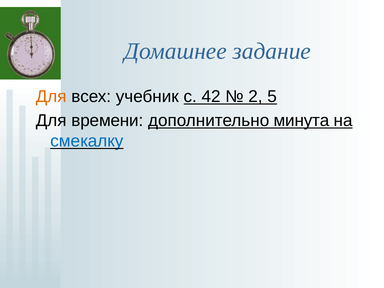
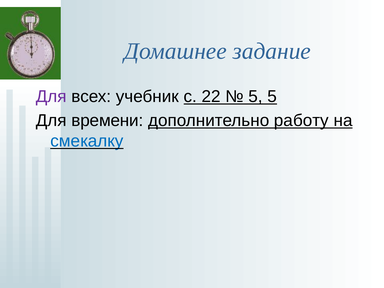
Для at (51, 97) colour: orange -> purple
42: 42 -> 22
2 at (256, 97): 2 -> 5
минута: минута -> работу
